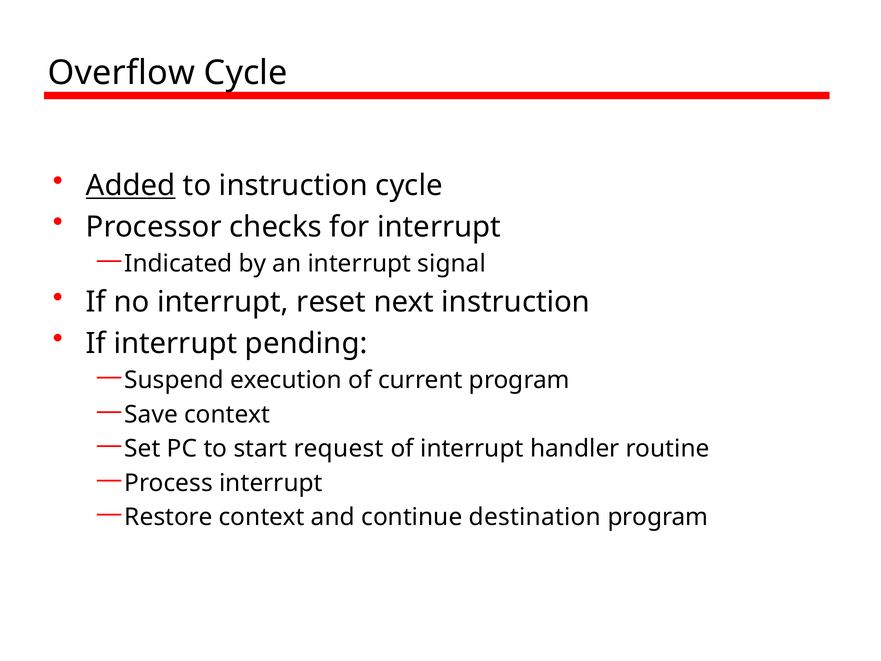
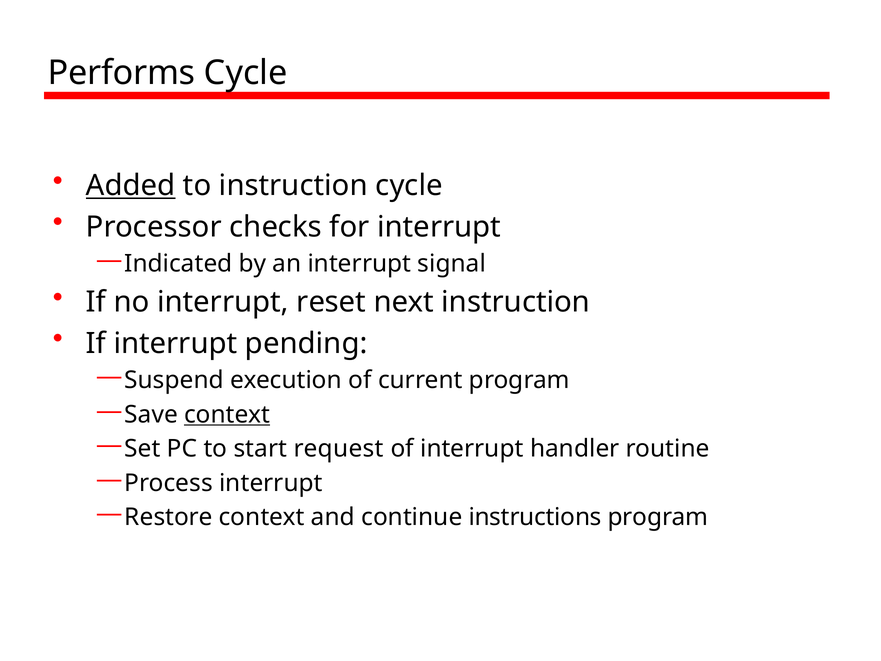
Overflow: Overflow -> Performs
context at (227, 414) underline: none -> present
destination: destination -> instructions
